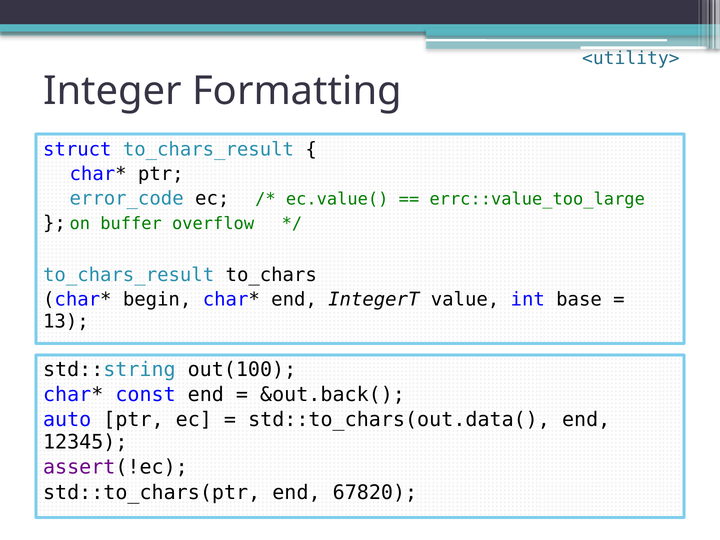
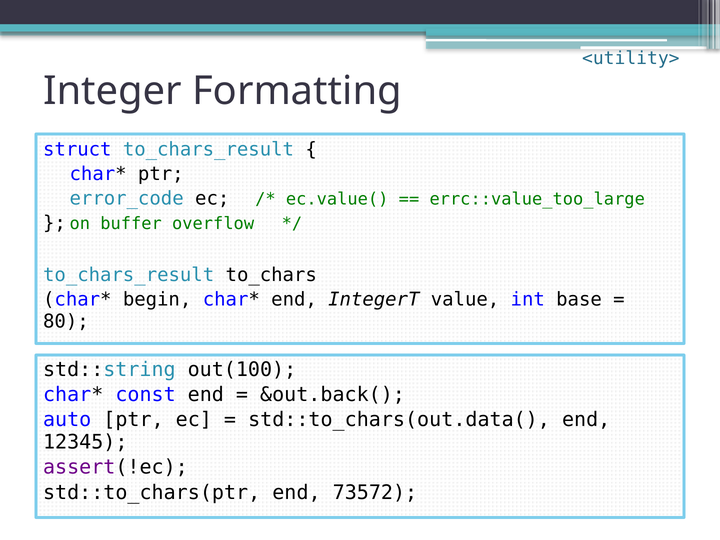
13: 13 -> 80
67820: 67820 -> 73572
